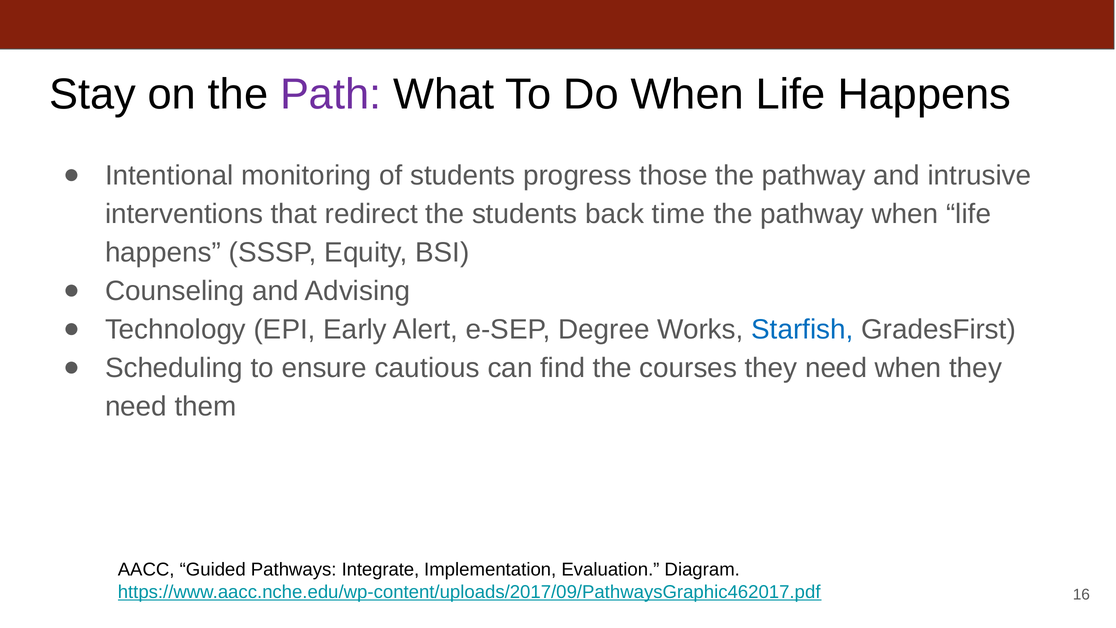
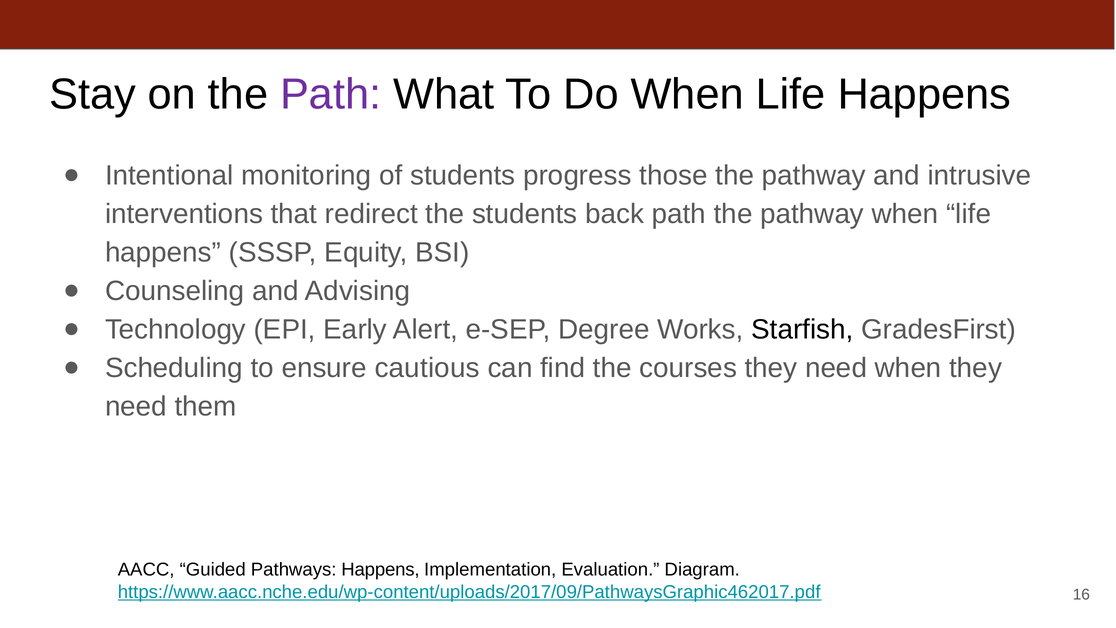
back time: time -> path
Starfish colour: blue -> black
Pathways Integrate: Integrate -> Happens
